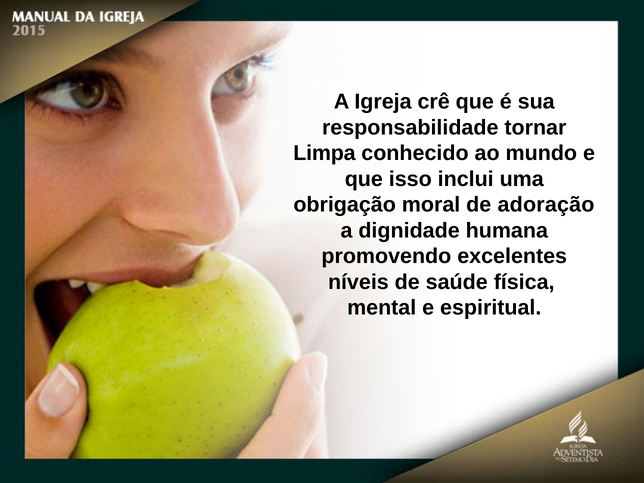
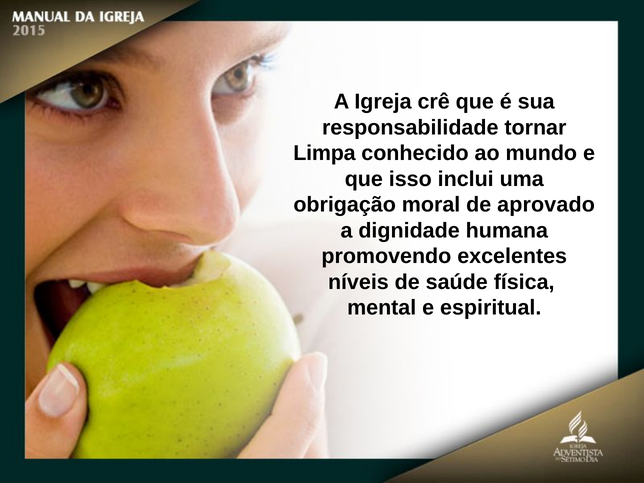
adoração: adoração -> aprovado
